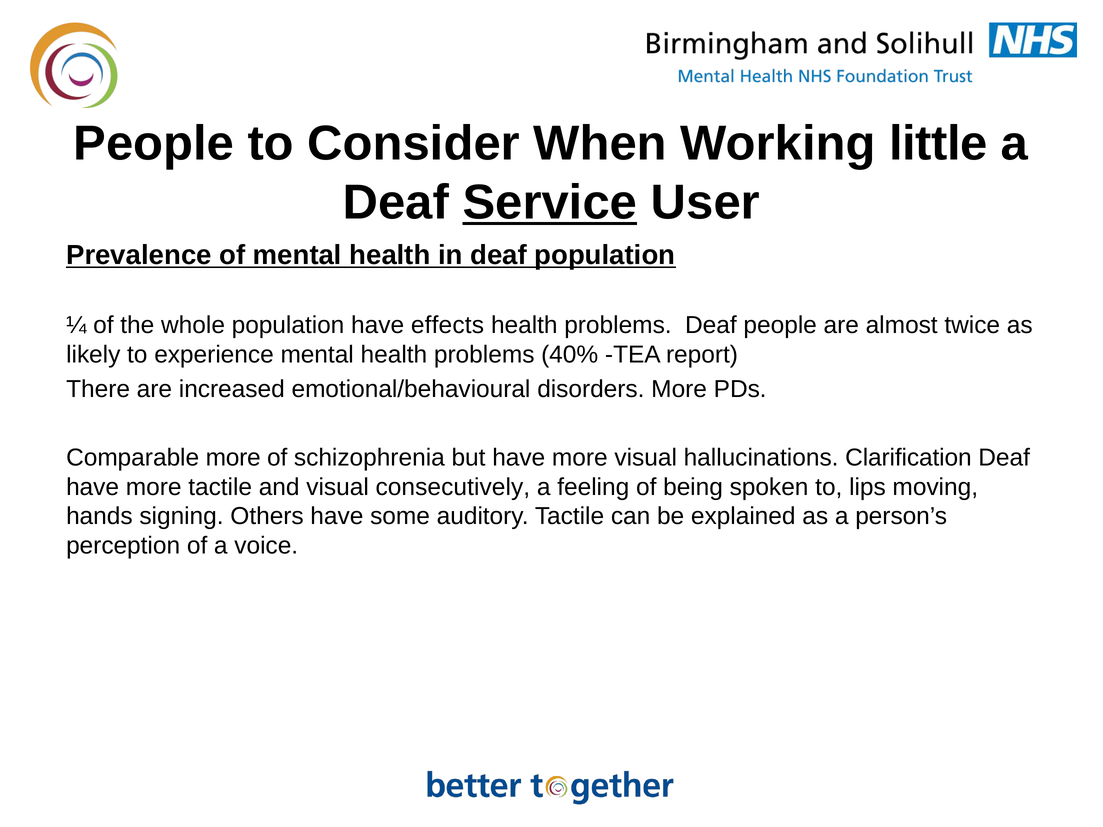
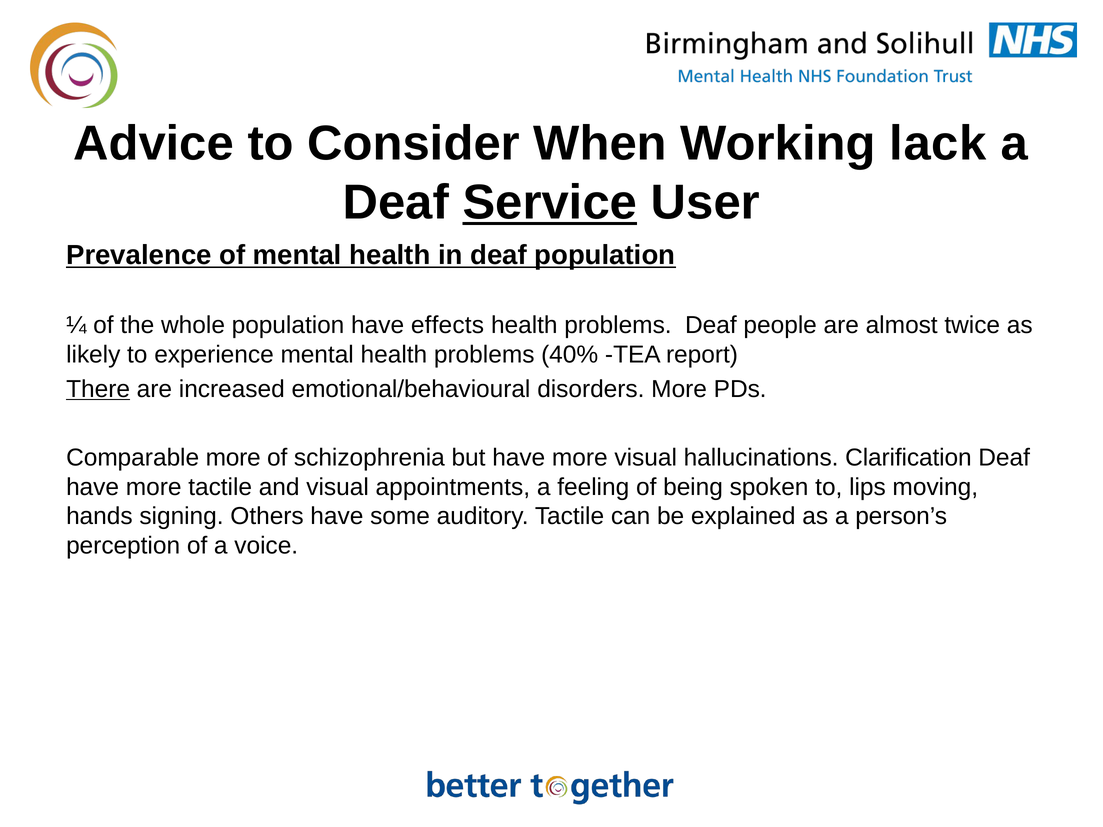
People at (154, 144): People -> Advice
little: little -> lack
There underline: none -> present
consecutively: consecutively -> appointments
